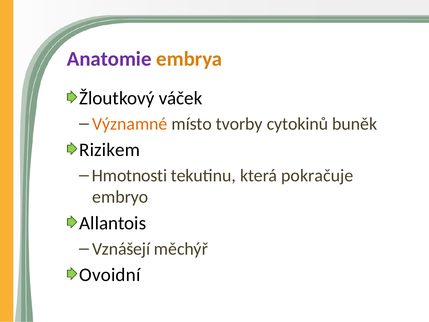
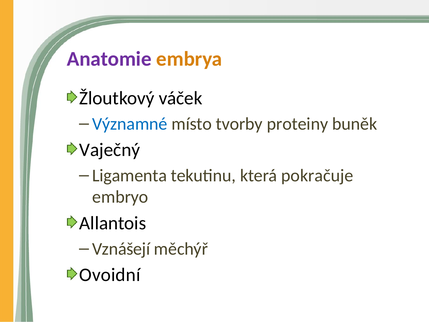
Významné colour: orange -> blue
cytokinů: cytokinů -> proteiny
Rizikem: Rizikem -> Vaječný
Hmotnosti: Hmotnosti -> Ligamenta
